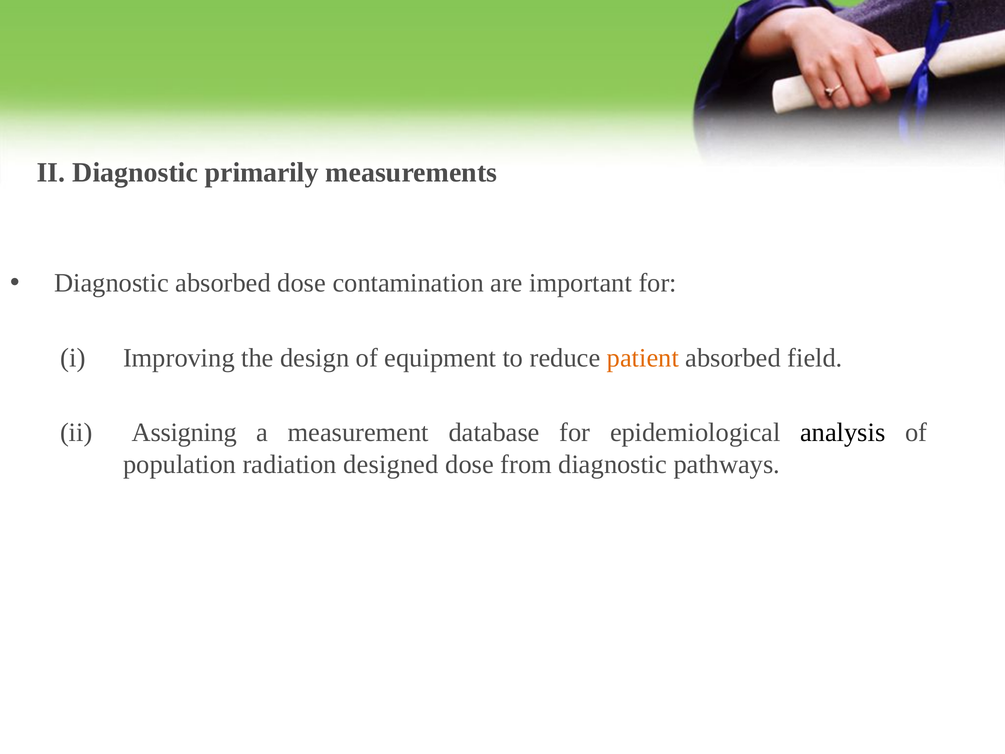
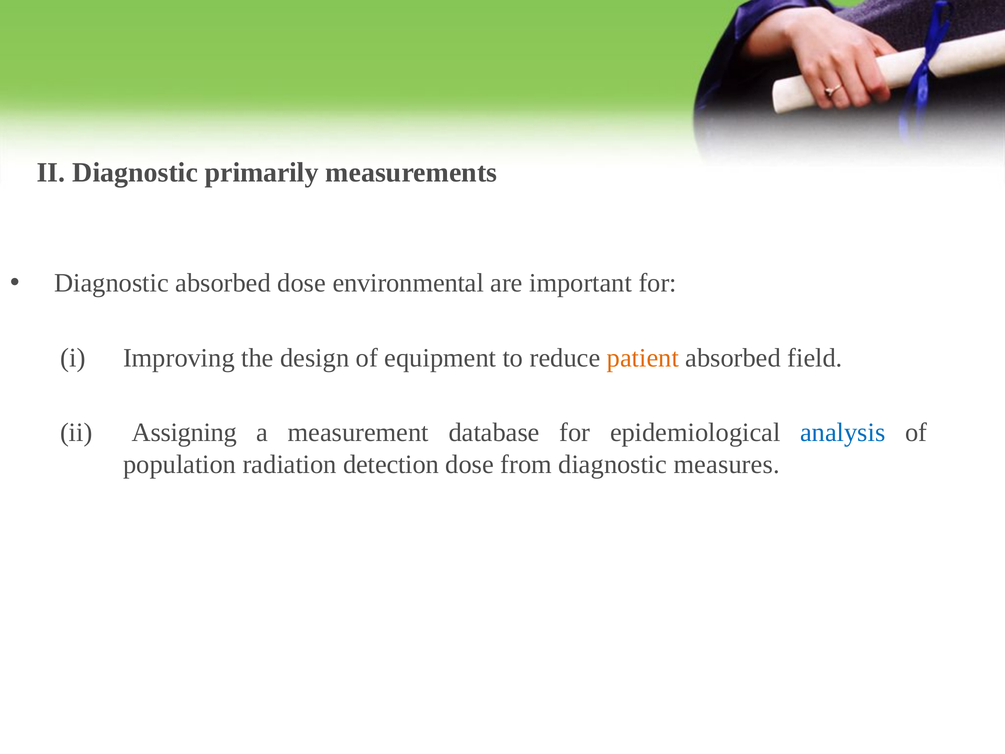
contamination: contamination -> environmental
analysis colour: black -> blue
designed: designed -> detection
pathways: pathways -> measures
